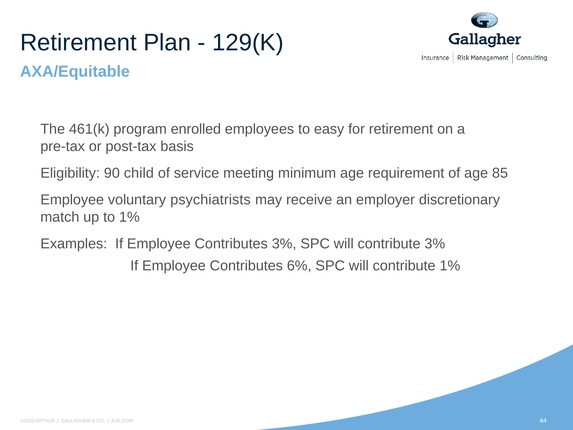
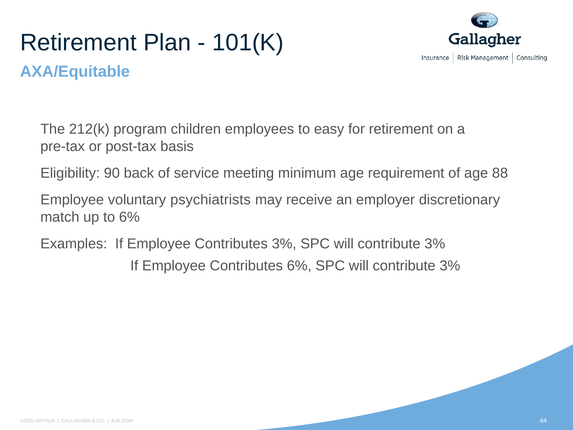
129(K: 129(K -> 101(K
461(k: 461(k -> 212(k
enrolled: enrolled -> children
child: child -> back
85: 85 -> 88
to 1%: 1% -> 6%
1% at (450, 266): 1% -> 3%
